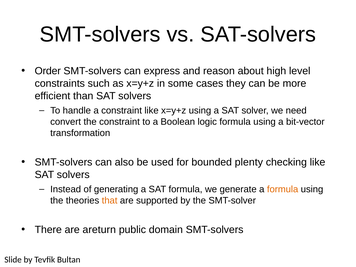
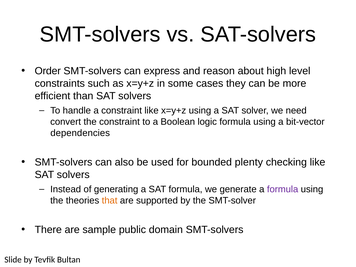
transformation: transformation -> dependencies
formula at (283, 189) colour: orange -> purple
areturn: areturn -> sample
